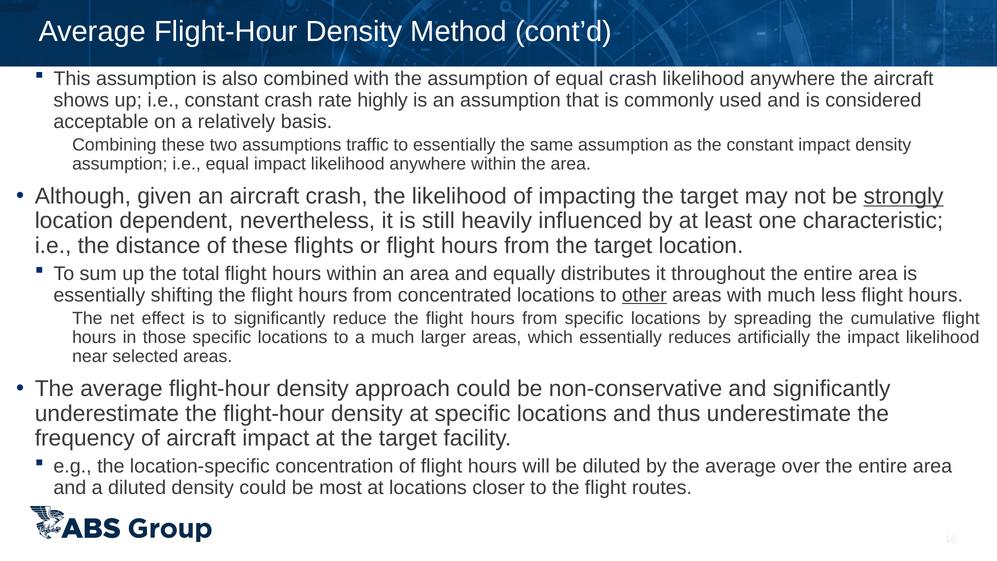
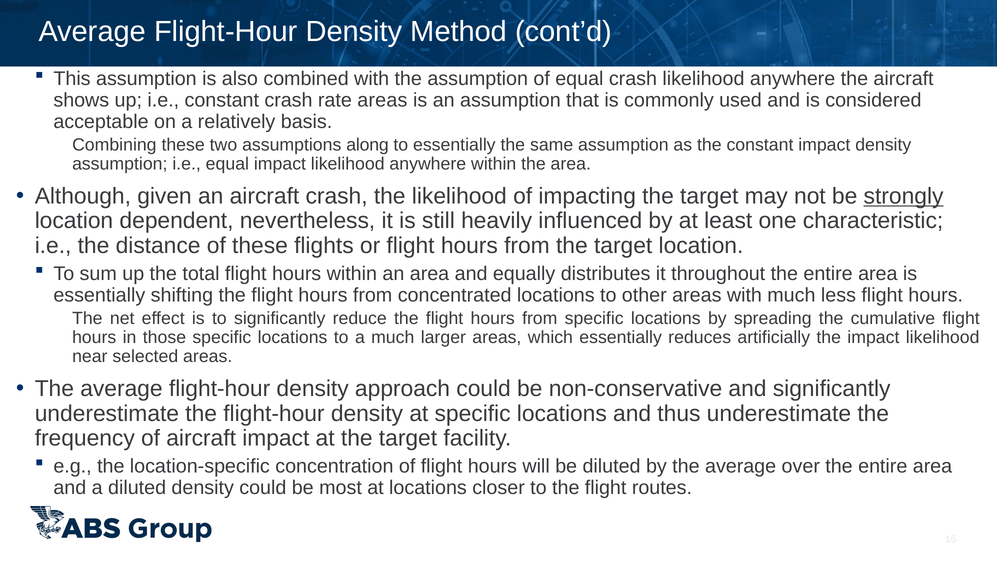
rate highly: highly -> areas
traffic: traffic -> along
other underline: present -> none
